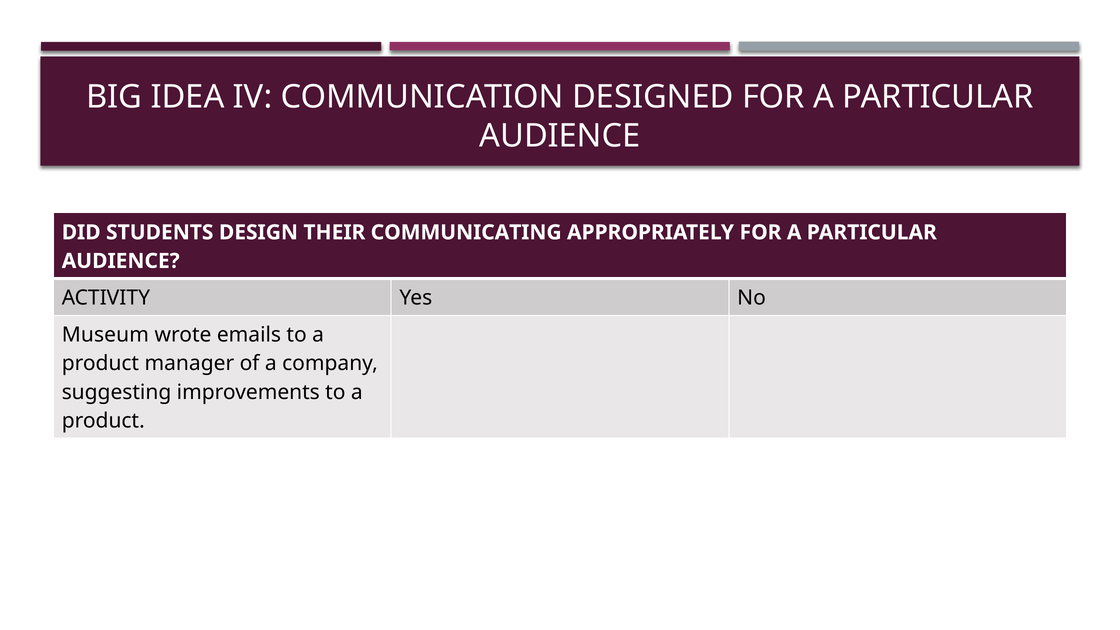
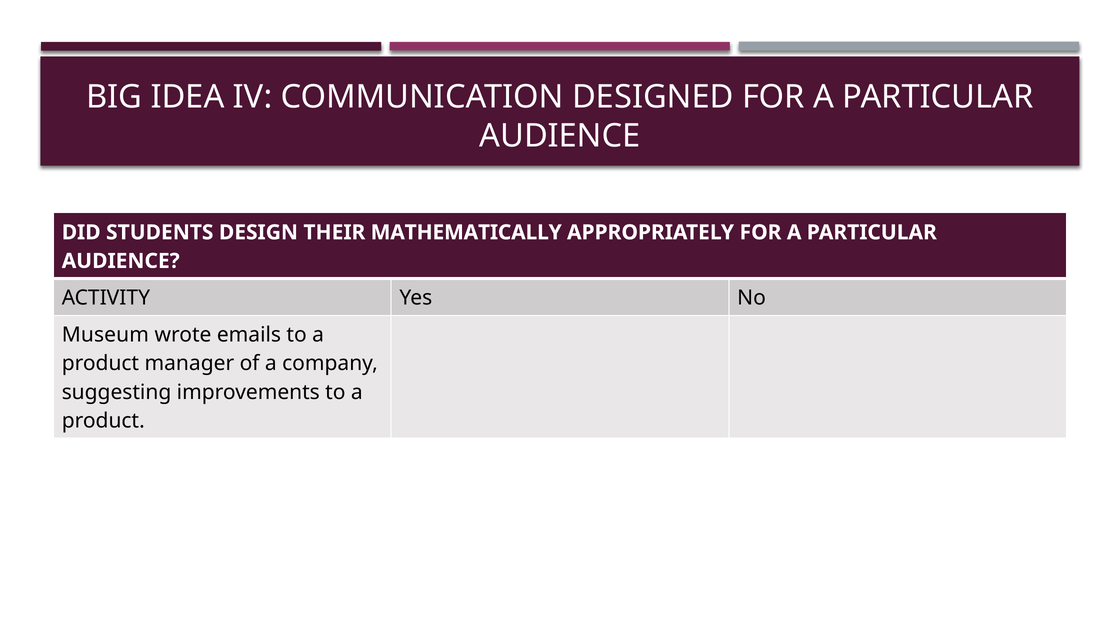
COMMUNICATING: COMMUNICATING -> MATHEMATICALLY
